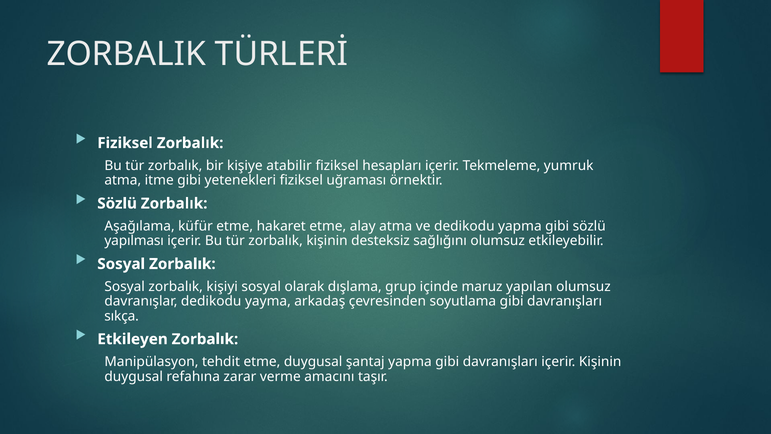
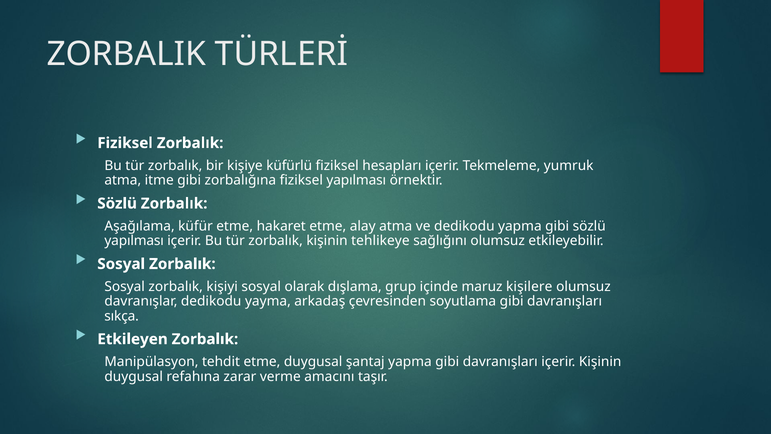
atabilir: atabilir -> küfürlü
yetenekleri: yetenekleri -> zorbalığına
fiziksel uğraması: uğraması -> yapılması
desteksiz: desteksiz -> tehlikeye
yapılan: yapılan -> kişilere
